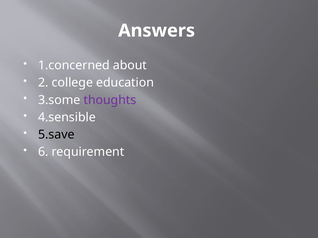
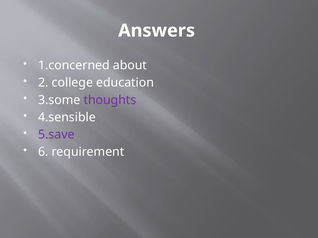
5.save colour: black -> purple
